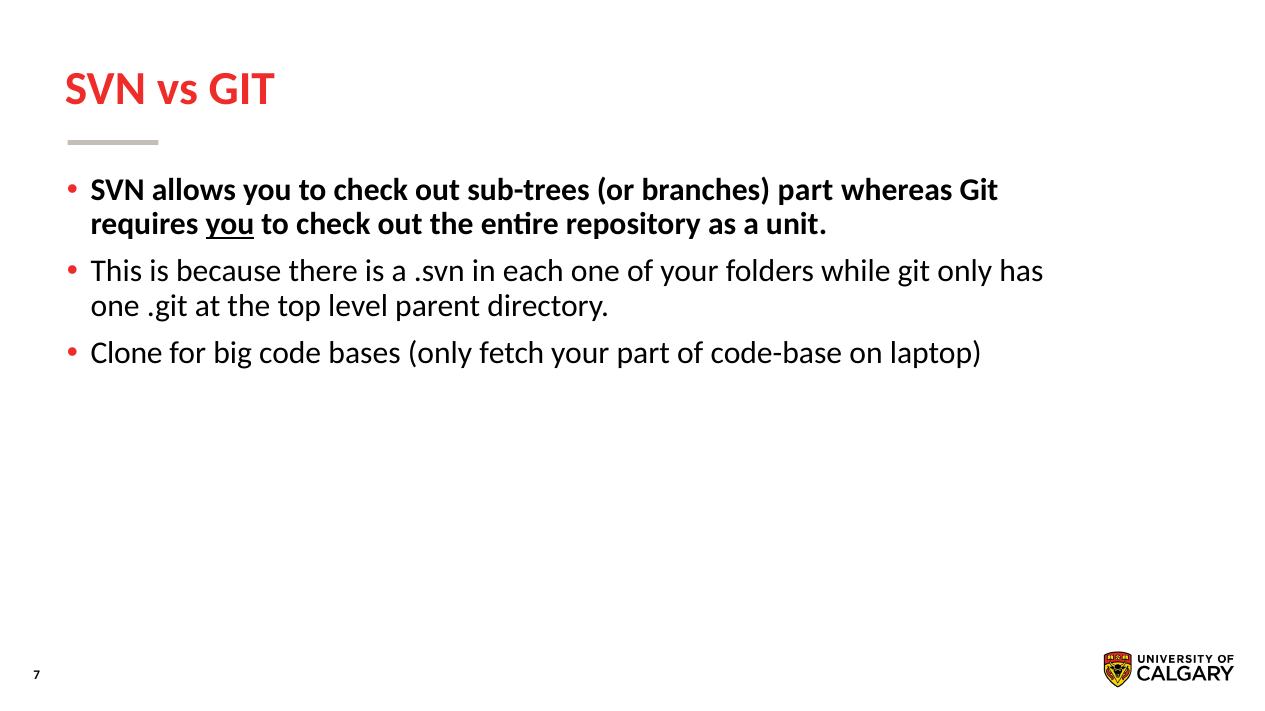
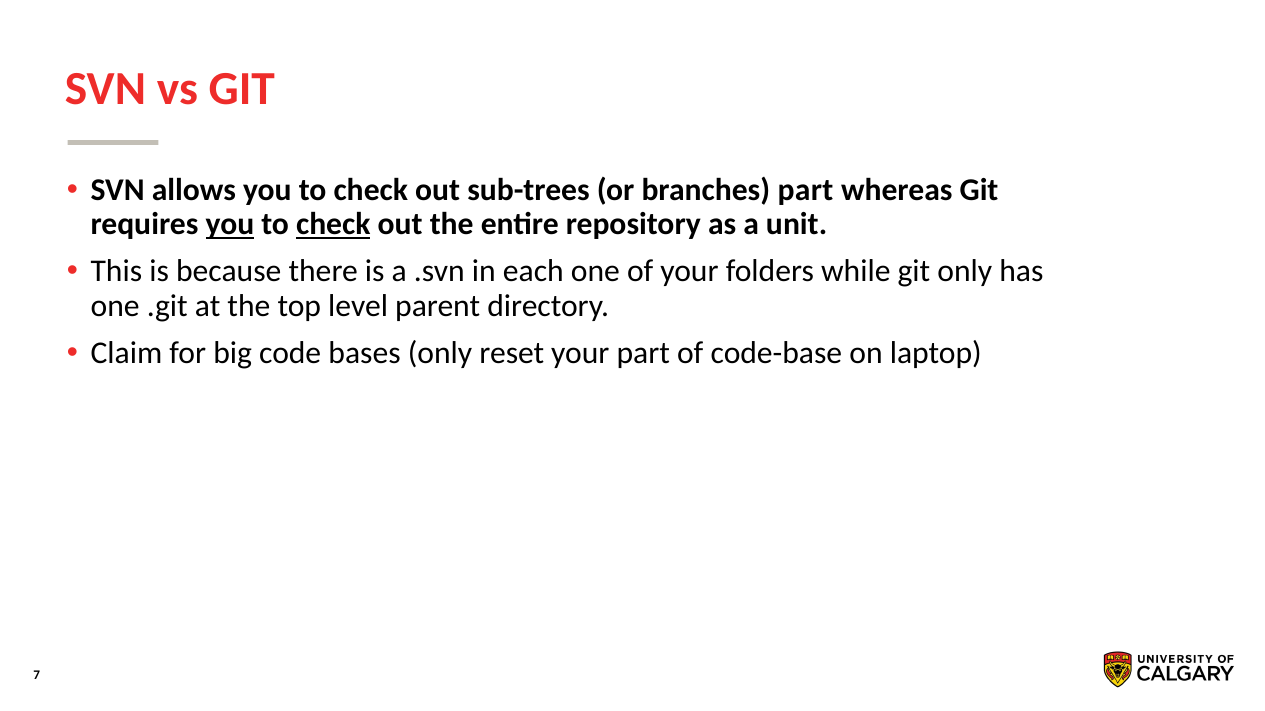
check at (333, 224) underline: none -> present
Clone: Clone -> Claim
fetch: fetch -> reset
